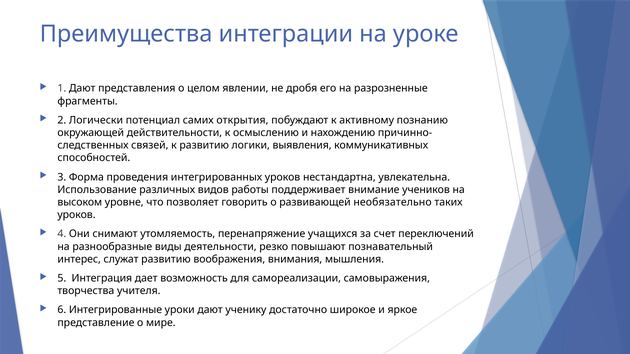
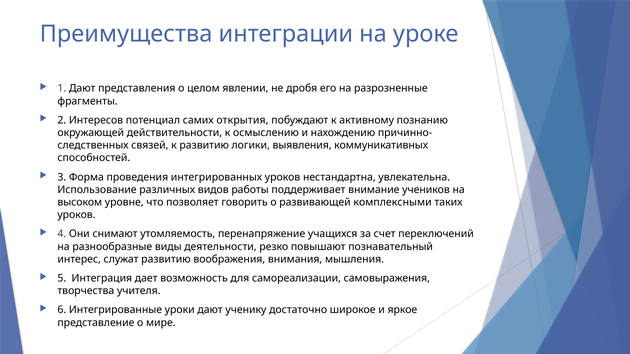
Логически: Логически -> Интересов
необязательно: необязательно -> комплексными
